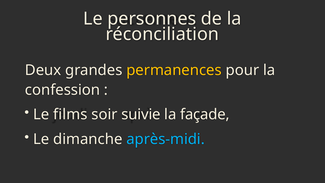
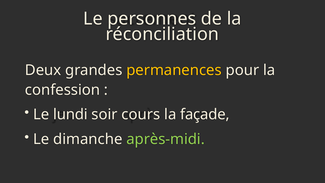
films: films -> lundi
suivie: suivie -> cours
après-midi colour: light blue -> light green
